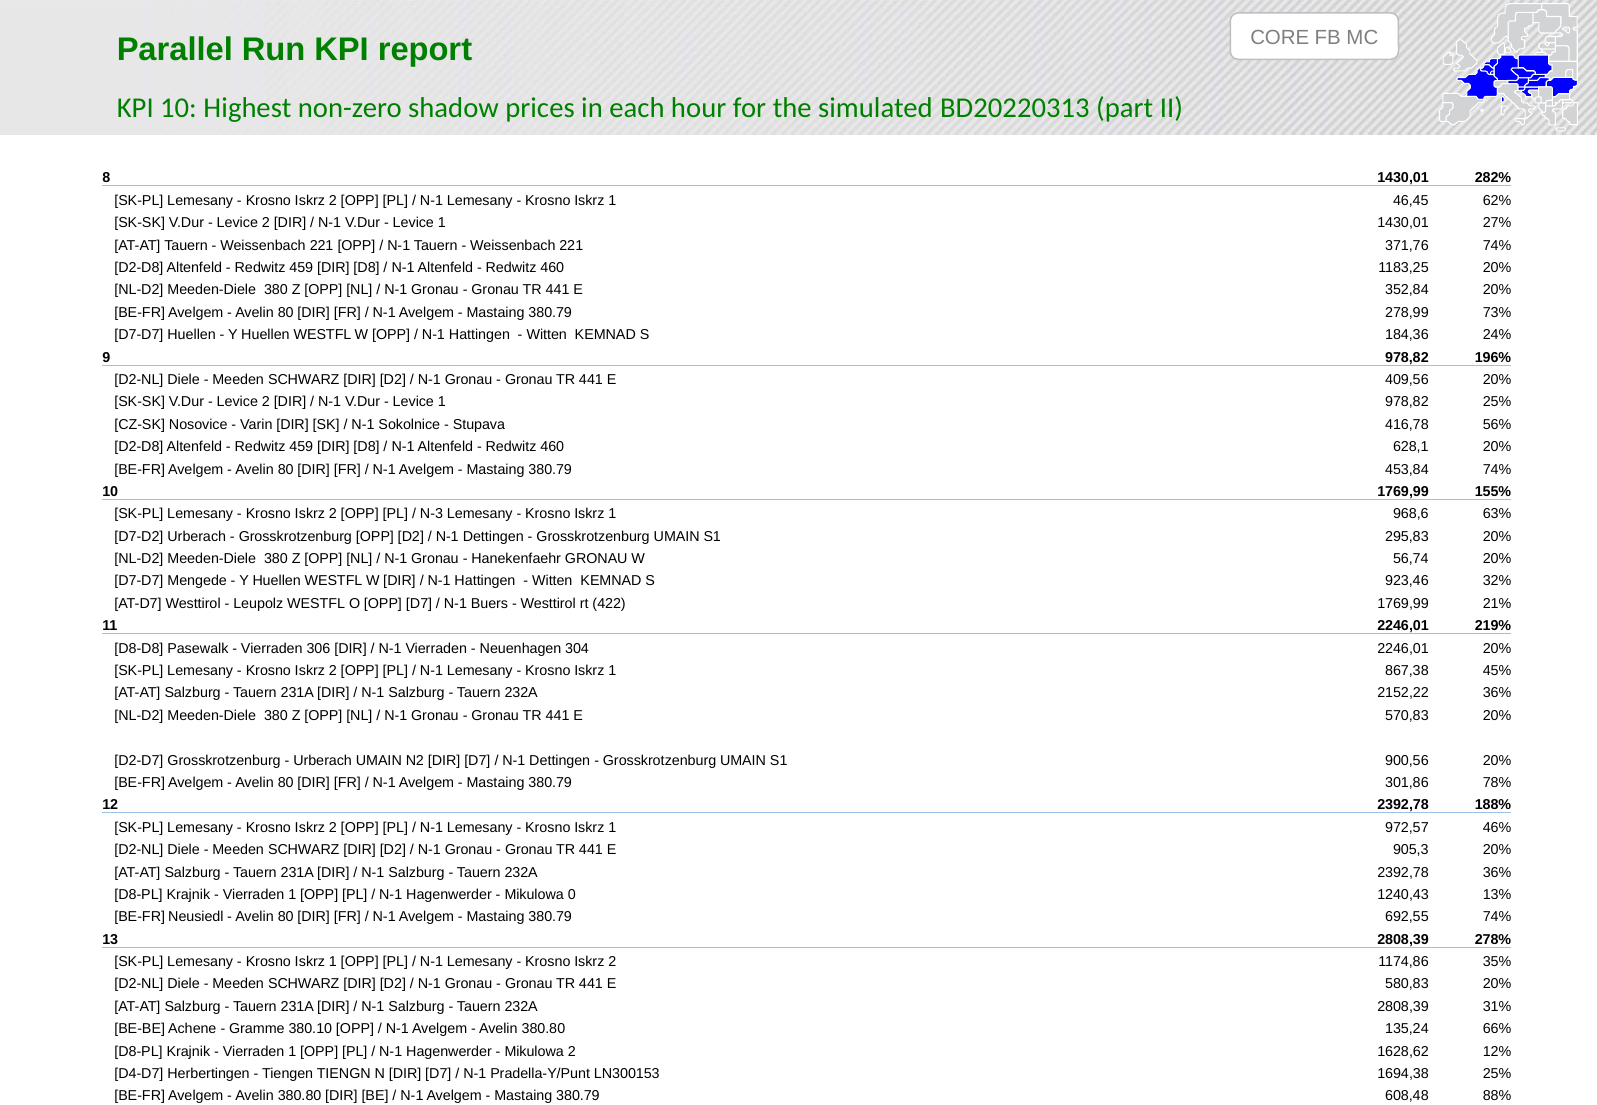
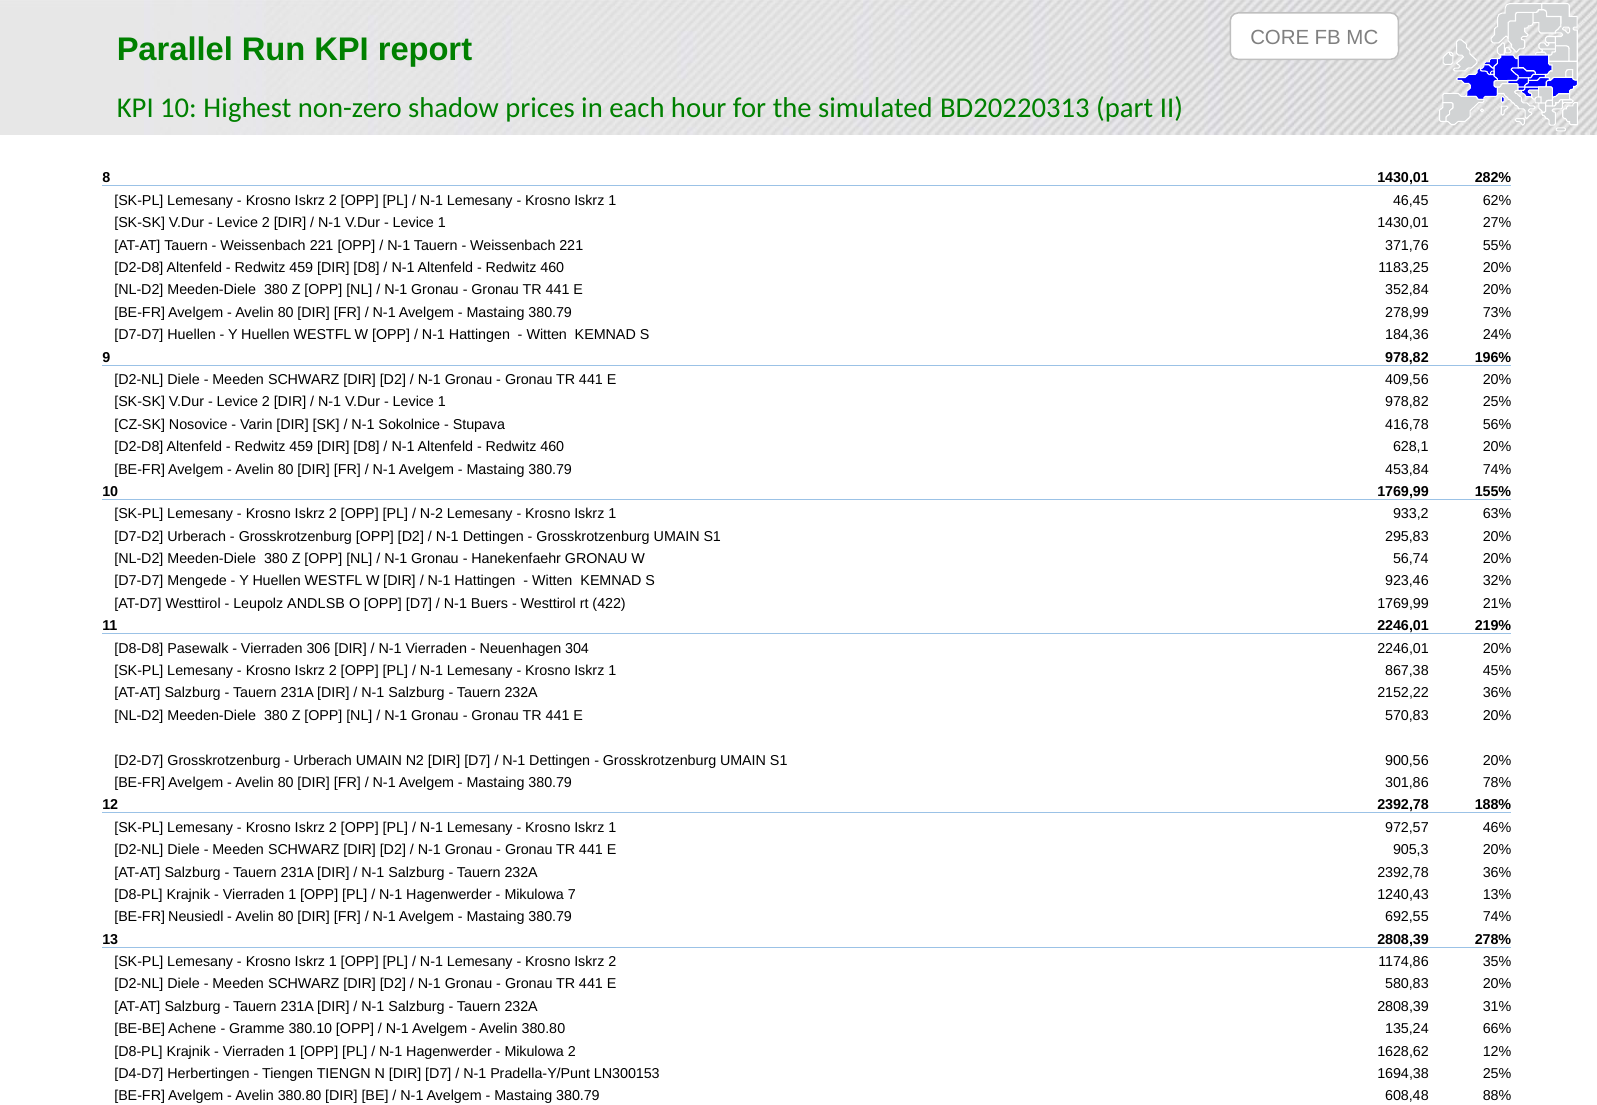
371,76 74%: 74% -> 55%
N-3: N-3 -> N-2
968,6: 968,6 -> 933,2
Leupolz WESTFL: WESTFL -> ANDLSB
0: 0 -> 7
